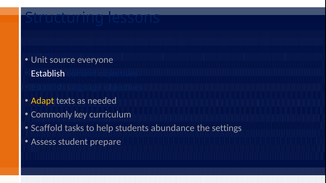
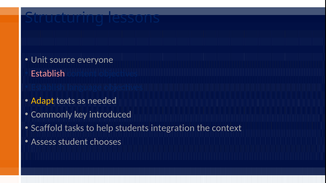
Establish at (48, 74) colour: white -> pink
curriculum: curriculum -> introduced
abundance: abundance -> integration
settings: settings -> context
prepare: prepare -> chooses
